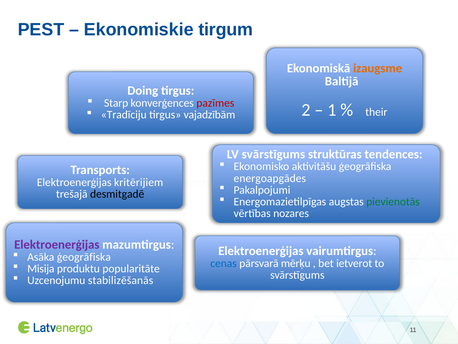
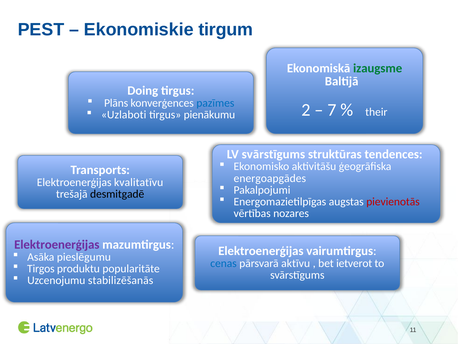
izaugsme colour: orange -> green
Starp: Starp -> Plāns
pazīmes colour: red -> blue
1: 1 -> 7
Tradīciju: Tradīciju -> Uzlaboti
vajadzībām: vajadzībām -> pienākumu
kritērijiem: kritērijiem -> kvalitatīvu
pievienotās colour: green -> red
Asāka ģeogrāfiska: ģeogrāfiska -> pieslēgumu
mērķu: mērķu -> aktīvu
Misija: Misija -> Tirgos
